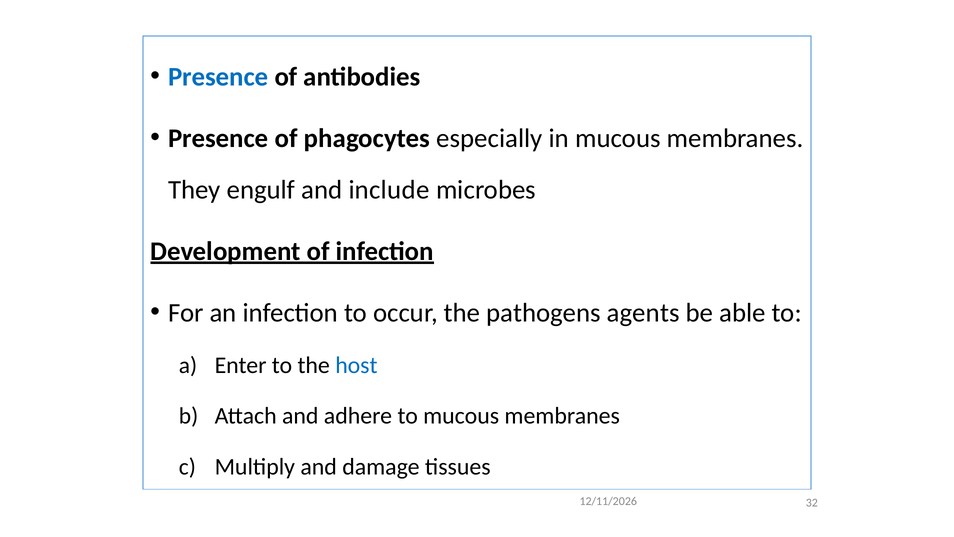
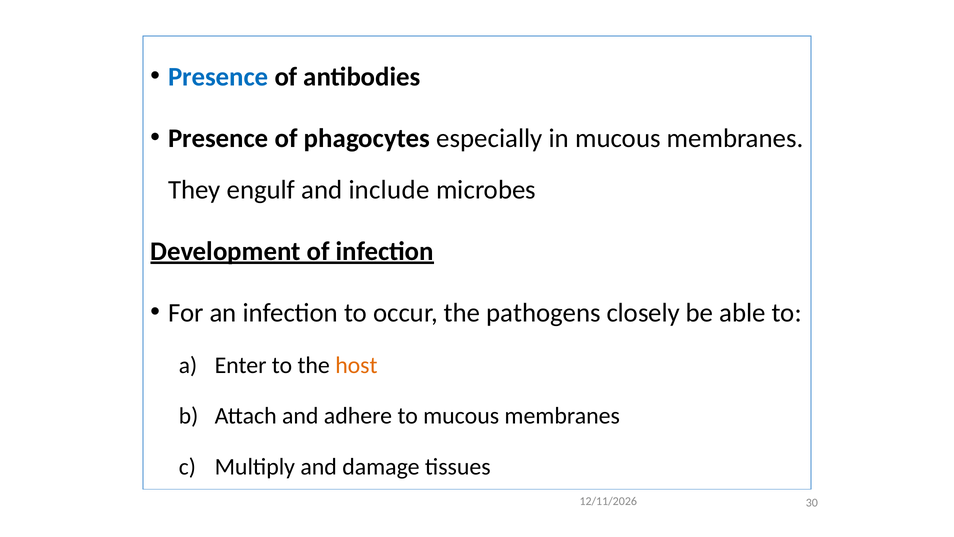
agents: agents -> closely
host colour: blue -> orange
32: 32 -> 30
